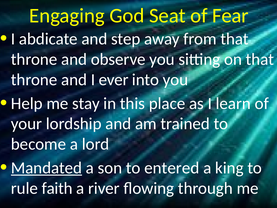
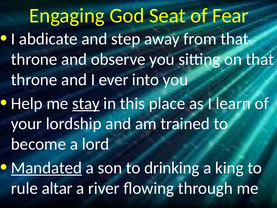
stay underline: none -> present
entered: entered -> drinking
faith: faith -> altar
